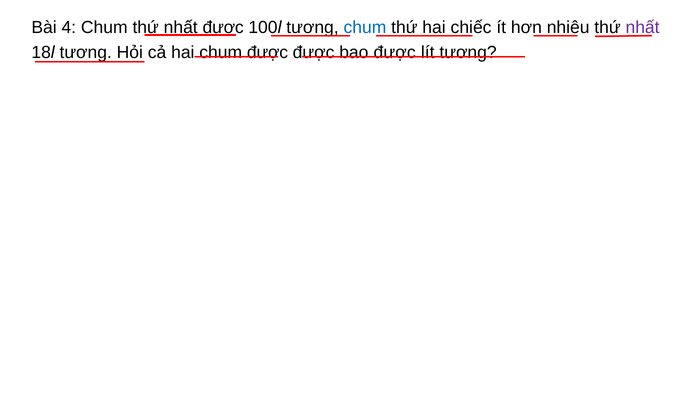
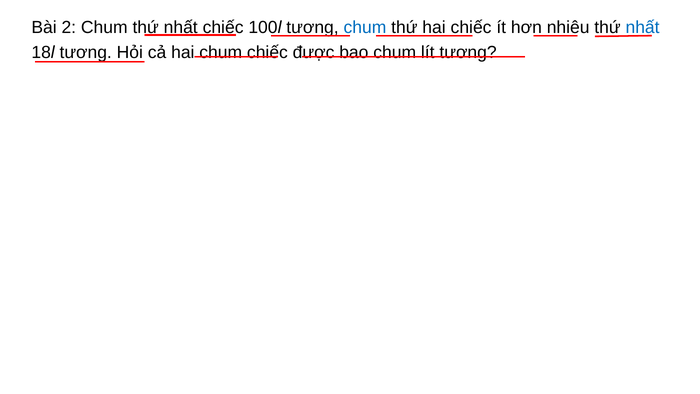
4: 4 -> 2
nhất được: được -> chiếc
nhất at (643, 27) colour: purple -> blue
chum được: được -> chiếc
bao được: được -> chum
